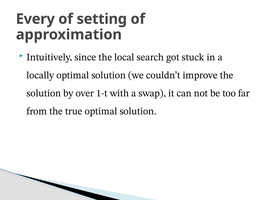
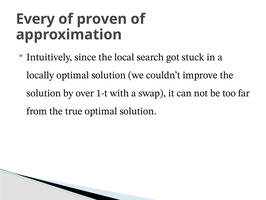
setting: setting -> proven
